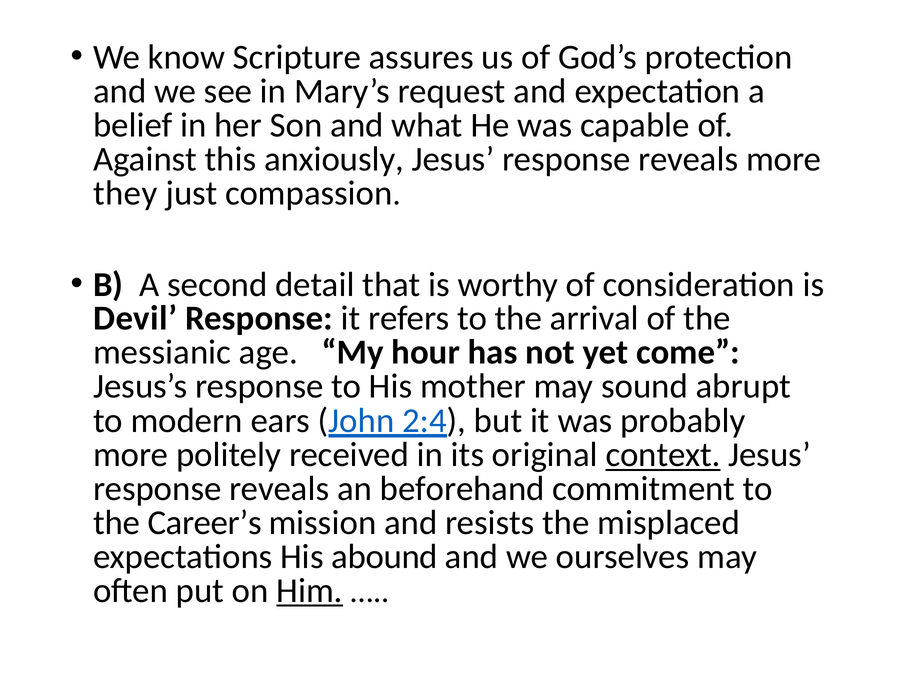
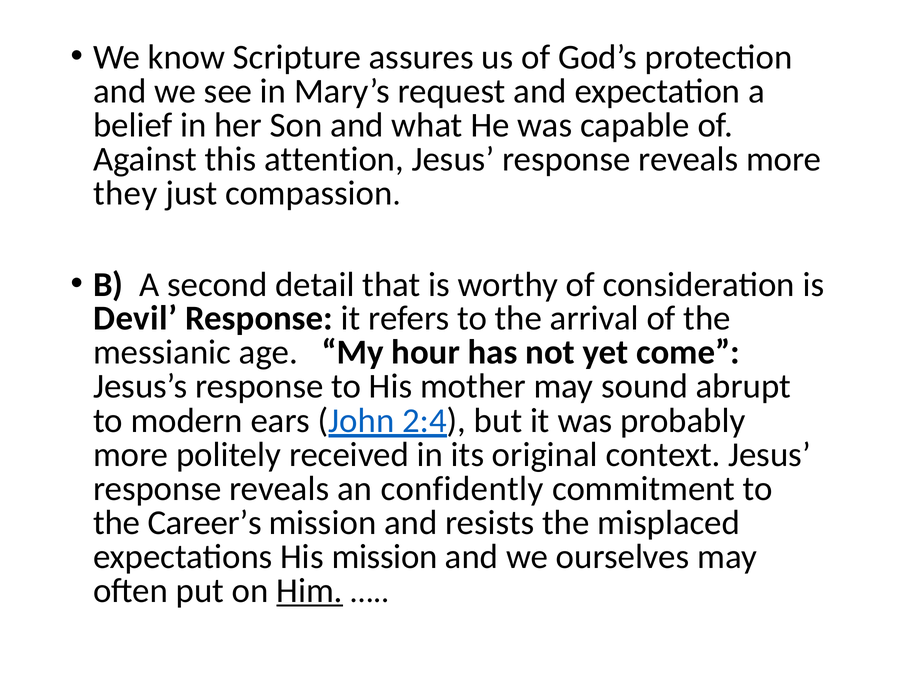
anxiously: anxiously -> attention
context underline: present -> none
beforehand: beforehand -> confidently
His abound: abound -> mission
